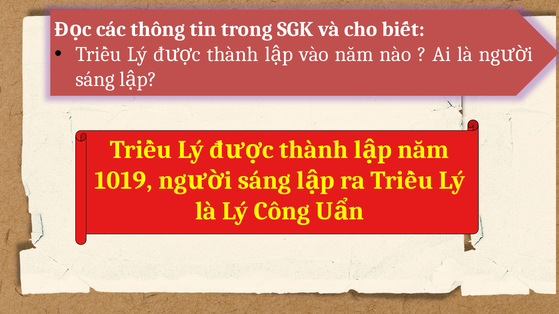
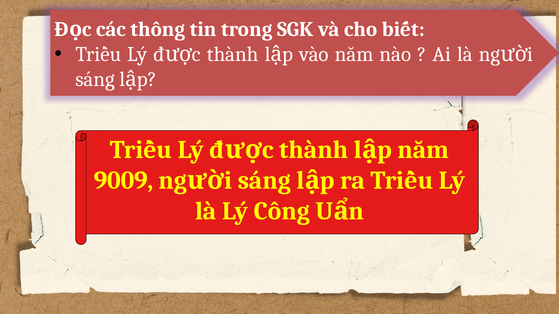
1019: 1019 -> 9009
